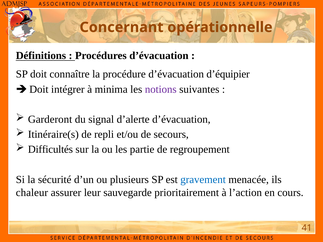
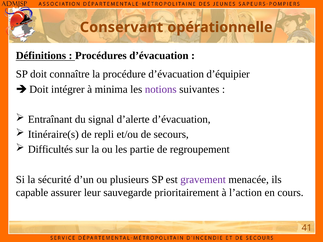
Concernant: Concernant -> Conservant
Garderont: Garderont -> Entraînant
gravement colour: blue -> purple
chaleur: chaleur -> capable
